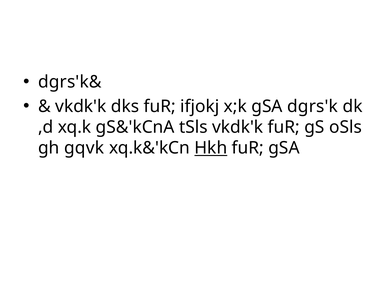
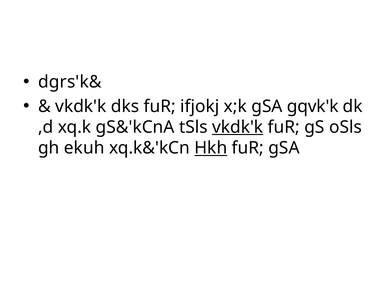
dgrs'k: dgrs'k -> gqvk'k
vkdk'k at (238, 127) underline: none -> present
gqvk: gqvk -> ekuh
